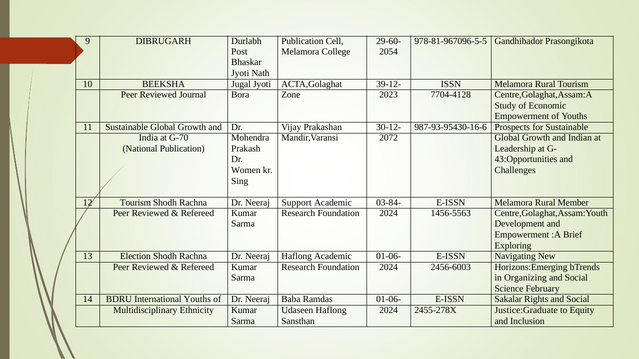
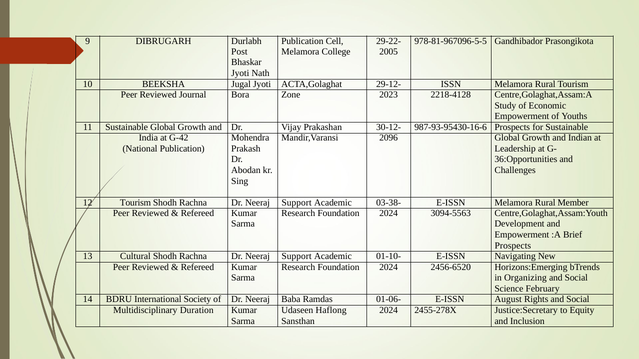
29-60-: 29-60- -> 29-22-
2054: 2054 -> 2005
39-12-: 39-12- -> 29-12-
7704-4128: 7704-4128 -> 2218-4128
G-70: G-70 -> G-42
2072: 2072 -> 2096
43:Opportunities: 43:Opportunities -> 36:Opportunities
Women: Women -> Abodan
03-84-: 03-84- -> 03-38-
1456-5563: 1456-5563 -> 3094-5563
Exploring at (513, 246): Exploring -> Prospects
Election: Election -> Cultural
Haflong at (297, 257): Haflong -> Support
Academic 01-06-: 01-06- -> 01-10-
2456-6003: 2456-6003 -> 2456-6520
International Youths: Youths -> Society
Sakalar: Sakalar -> August
Ethnicity: Ethnicity -> Duration
Justice:Graduate: Justice:Graduate -> Justice:Secretary
